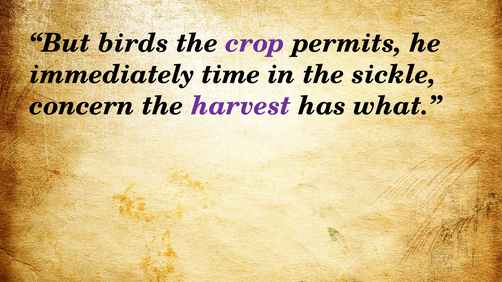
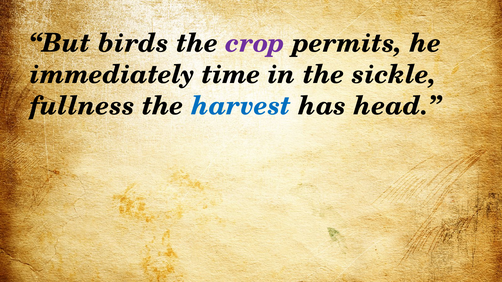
concern: concern -> fullness
harvest colour: purple -> blue
what: what -> head
